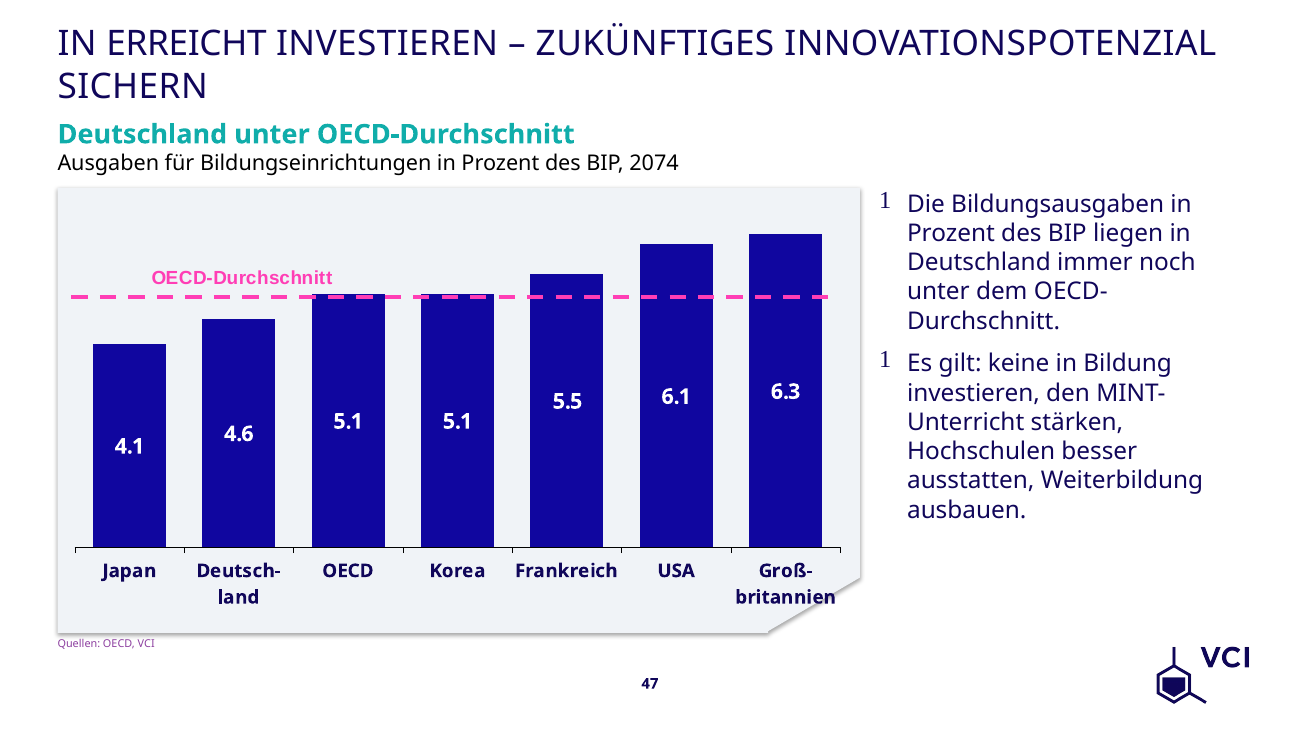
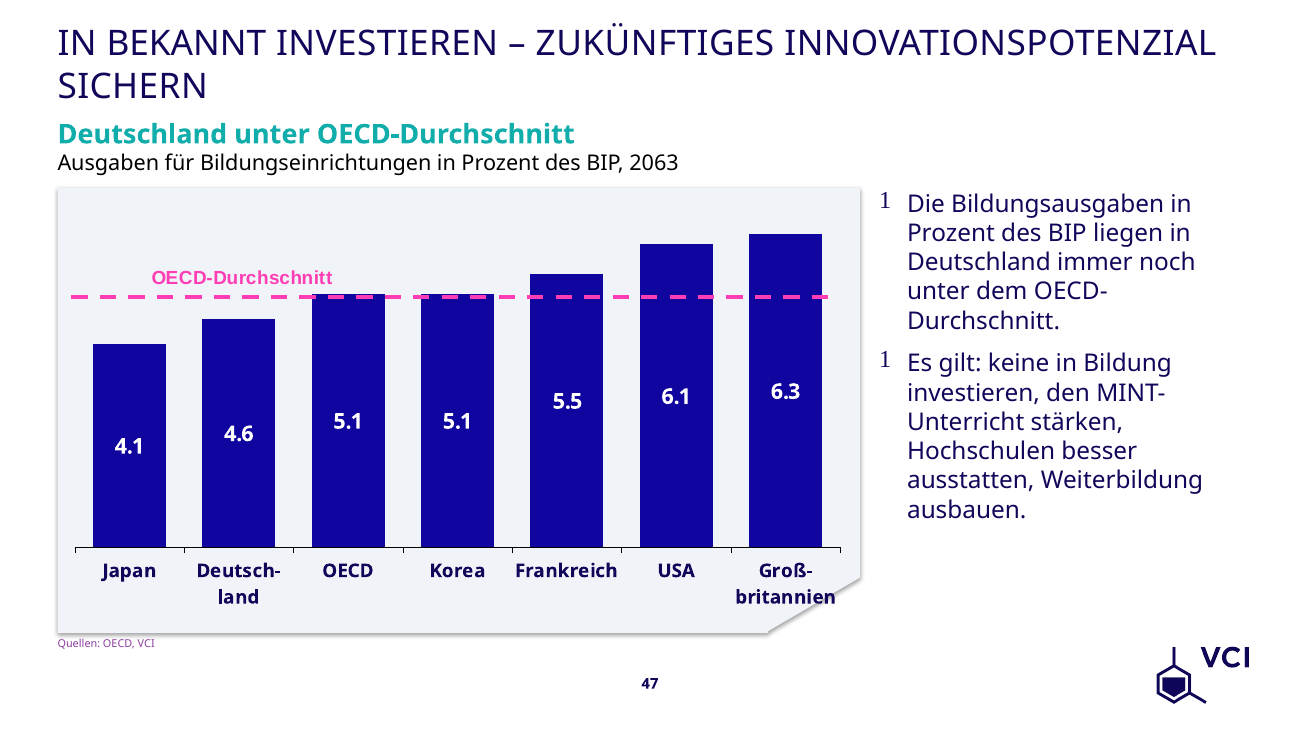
ERREICHT: ERREICHT -> BEKANNT
2074: 2074 -> 2063
